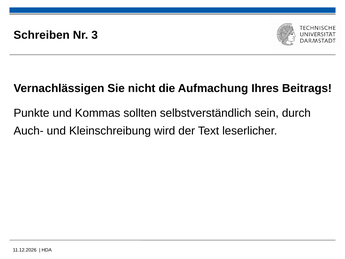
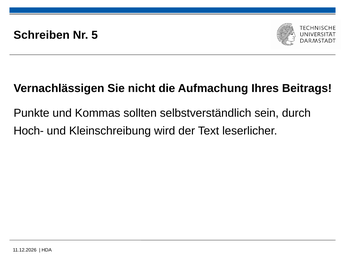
3: 3 -> 5
Auch-: Auch- -> Hoch-
